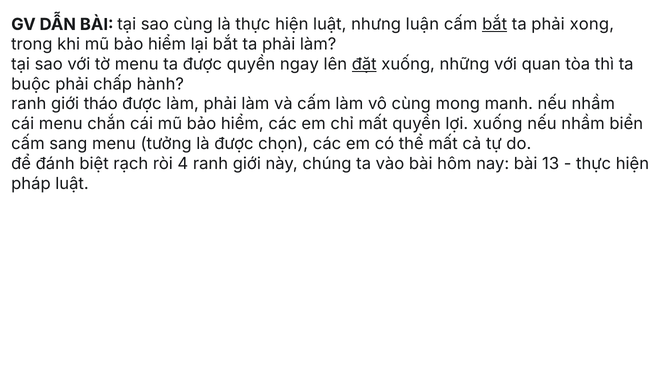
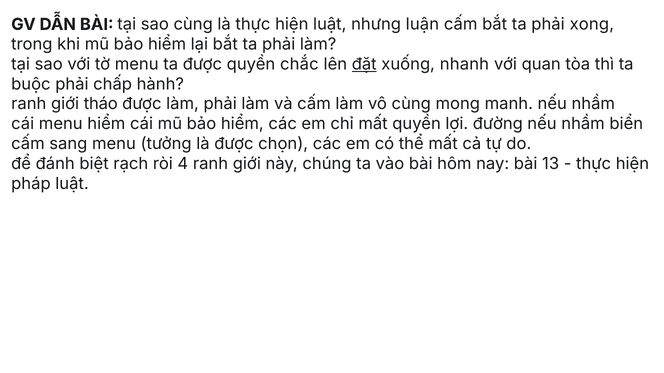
bắt at (495, 24) underline: present -> none
ngay: ngay -> chắc
những: những -> nhanh
menu chắn: chắn -> hiểm
lợi xuống: xuống -> đường
